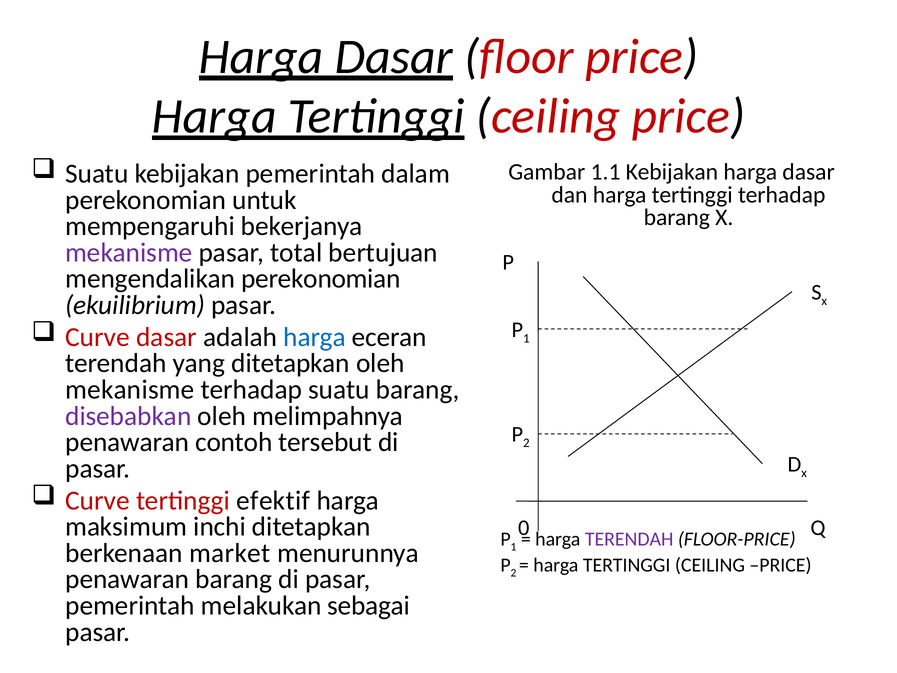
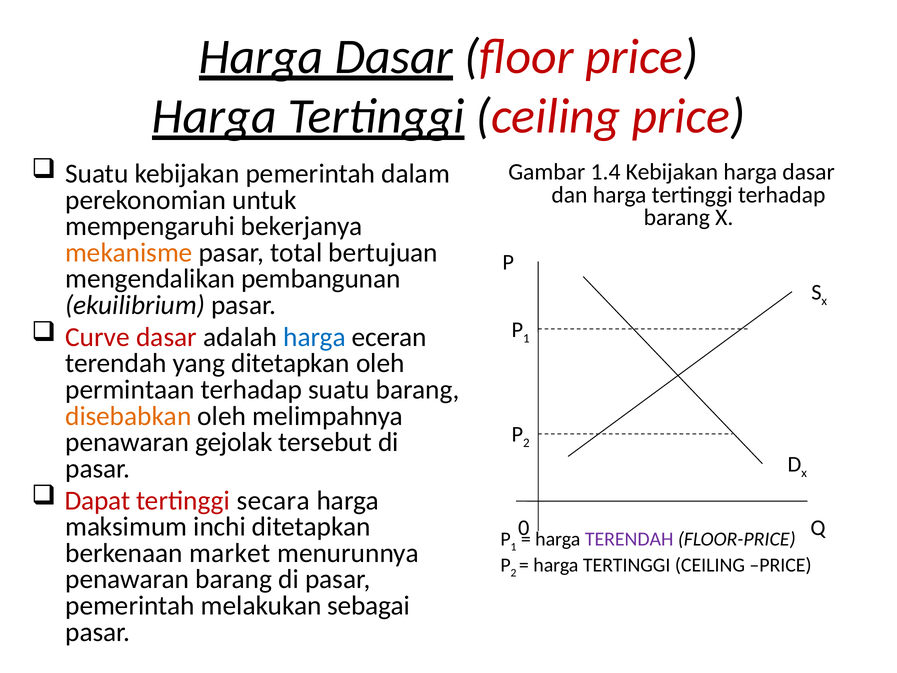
1.1: 1.1 -> 1.4
mekanisme at (129, 253) colour: purple -> orange
mengendalikan perekonomian: perekonomian -> pembangunan
mekanisme at (130, 390): mekanisme -> permintaan
disebabkan colour: purple -> orange
contoh: contoh -> gejolak
Curve at (98, 500): Curve -> Dapat
efektif: efektif -> secara
